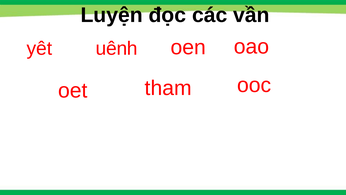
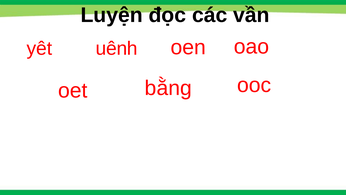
tham: tham -> bằng
